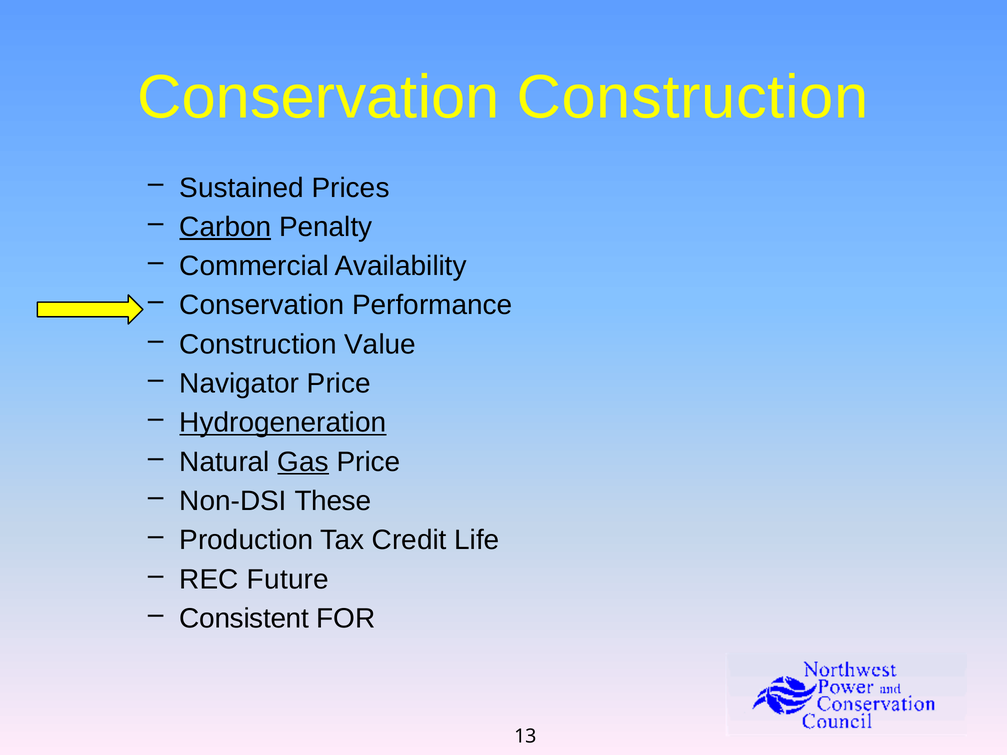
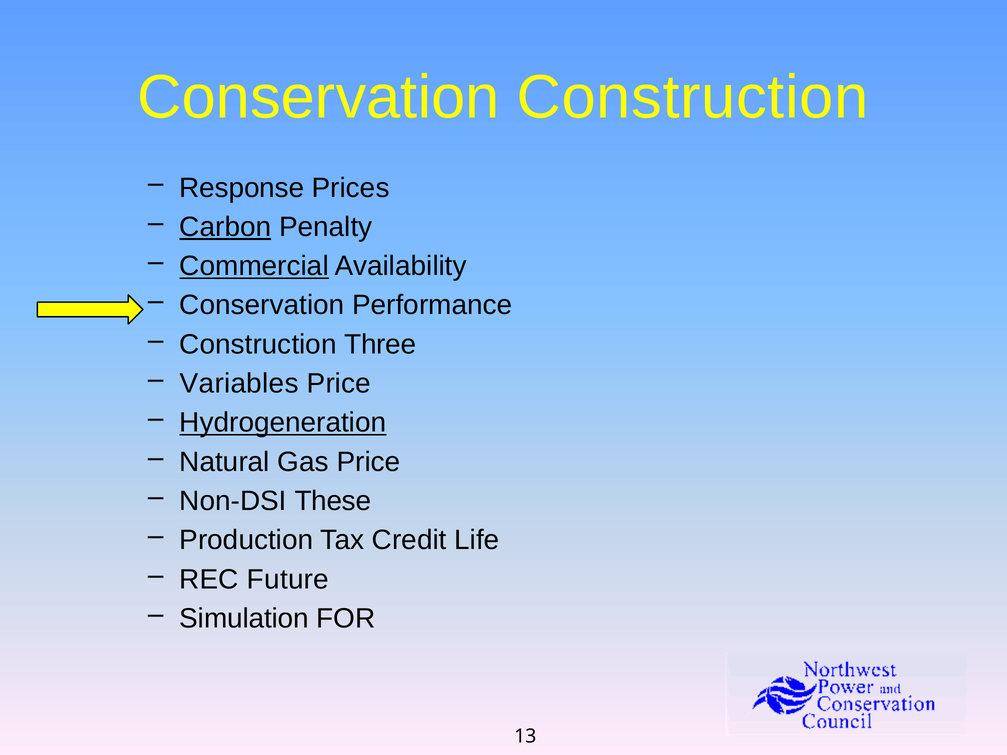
Sustained: Sustained -> Response
Commercial underline: none -> present
Value: Value -> Three
Navigator: Navigator -> Variables
Gas underline: present -> none
Consistent: Consistent -> Simulation
